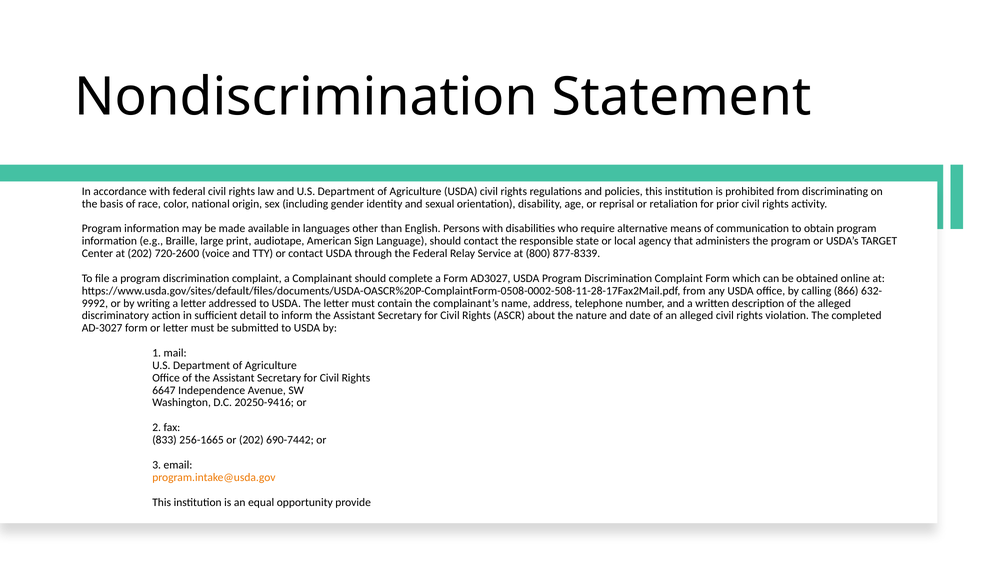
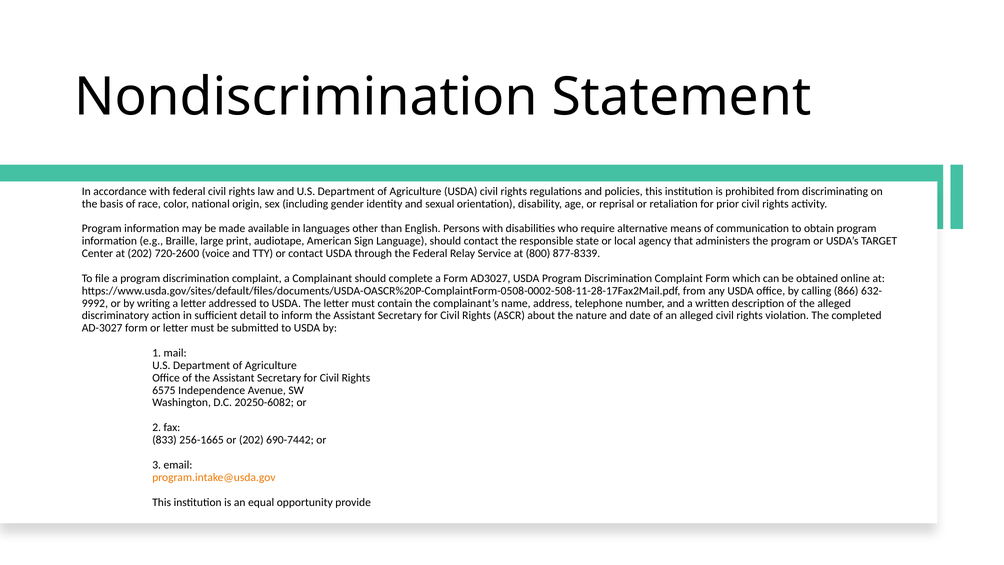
6647: 6647 -> 6575
20250-9416: 20250-9416 -> 20250-6082
